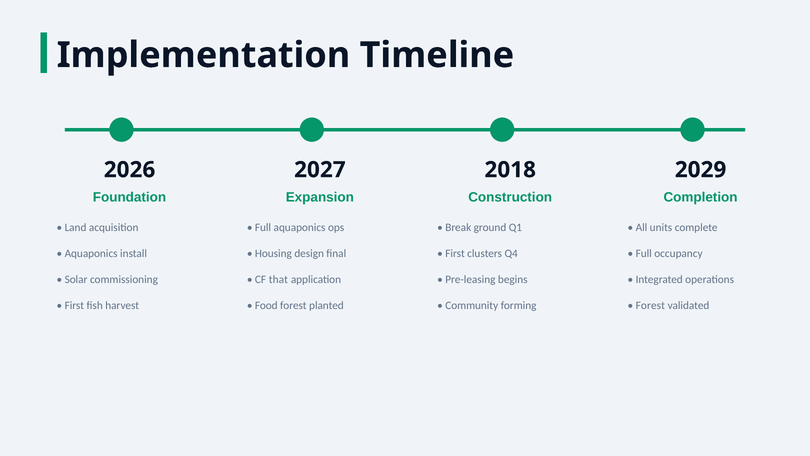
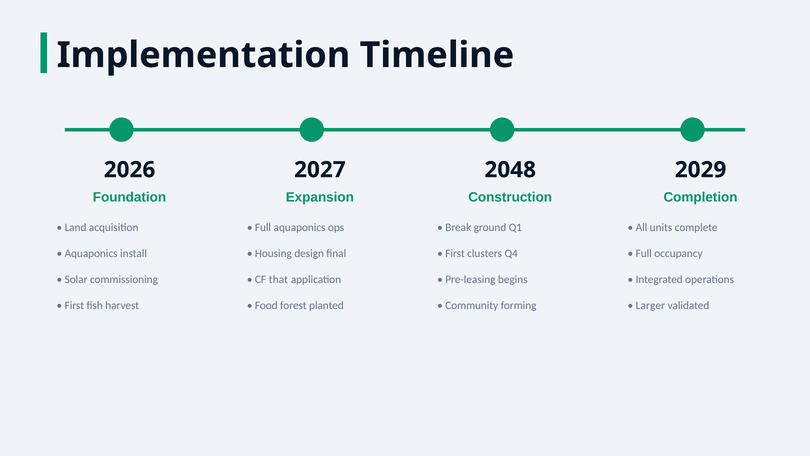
2018: 2018 -> 2048
Forest at (650, 305): Forest -> Larger
